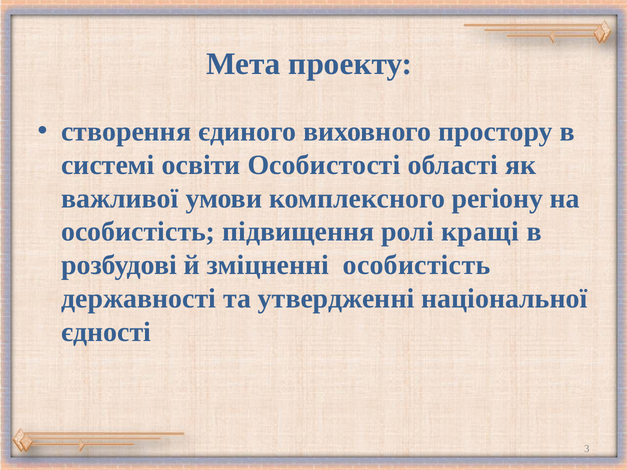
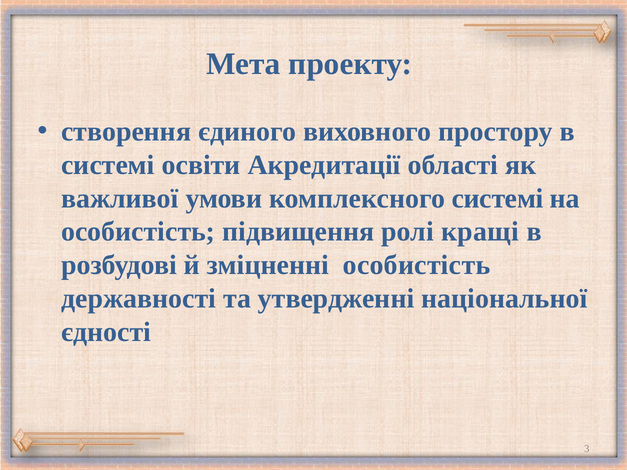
Особистості: Особистості -> Акредитації
комплексного регіону: регіону -> системі
